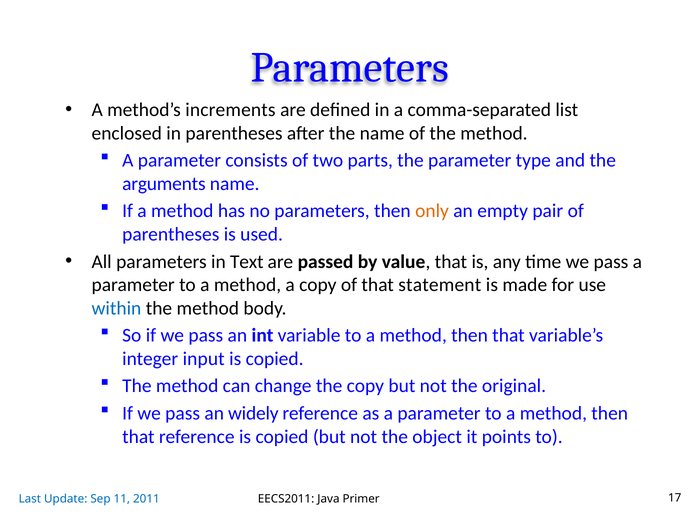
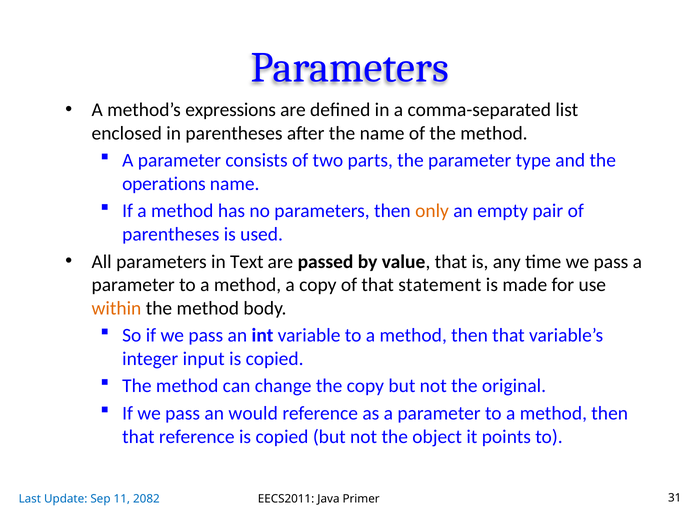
increments: increments -> expressions
arguments: arguments -> operations
within colour: blue -> orange
widely: widely -> would
2011: 2011 -> 2082
17: 17 -> 31
